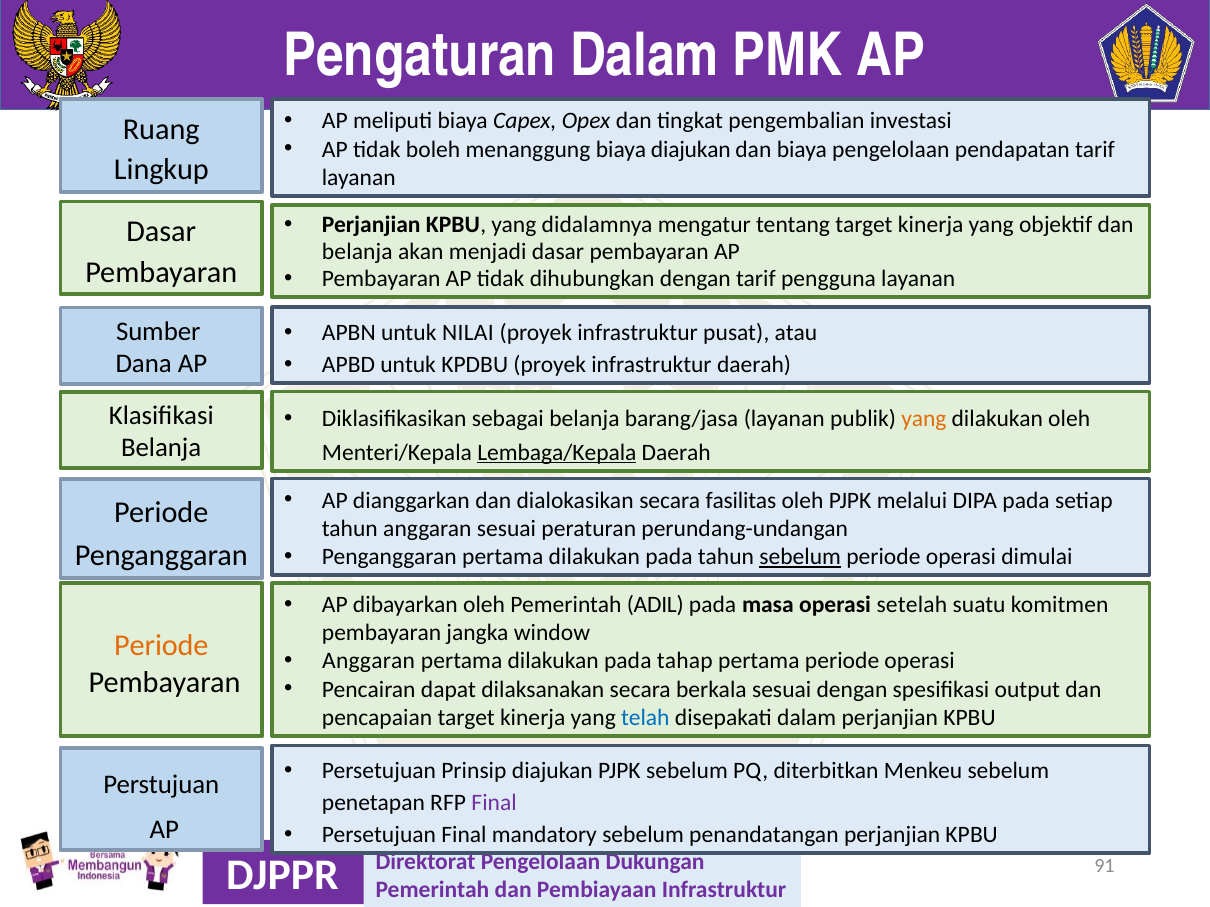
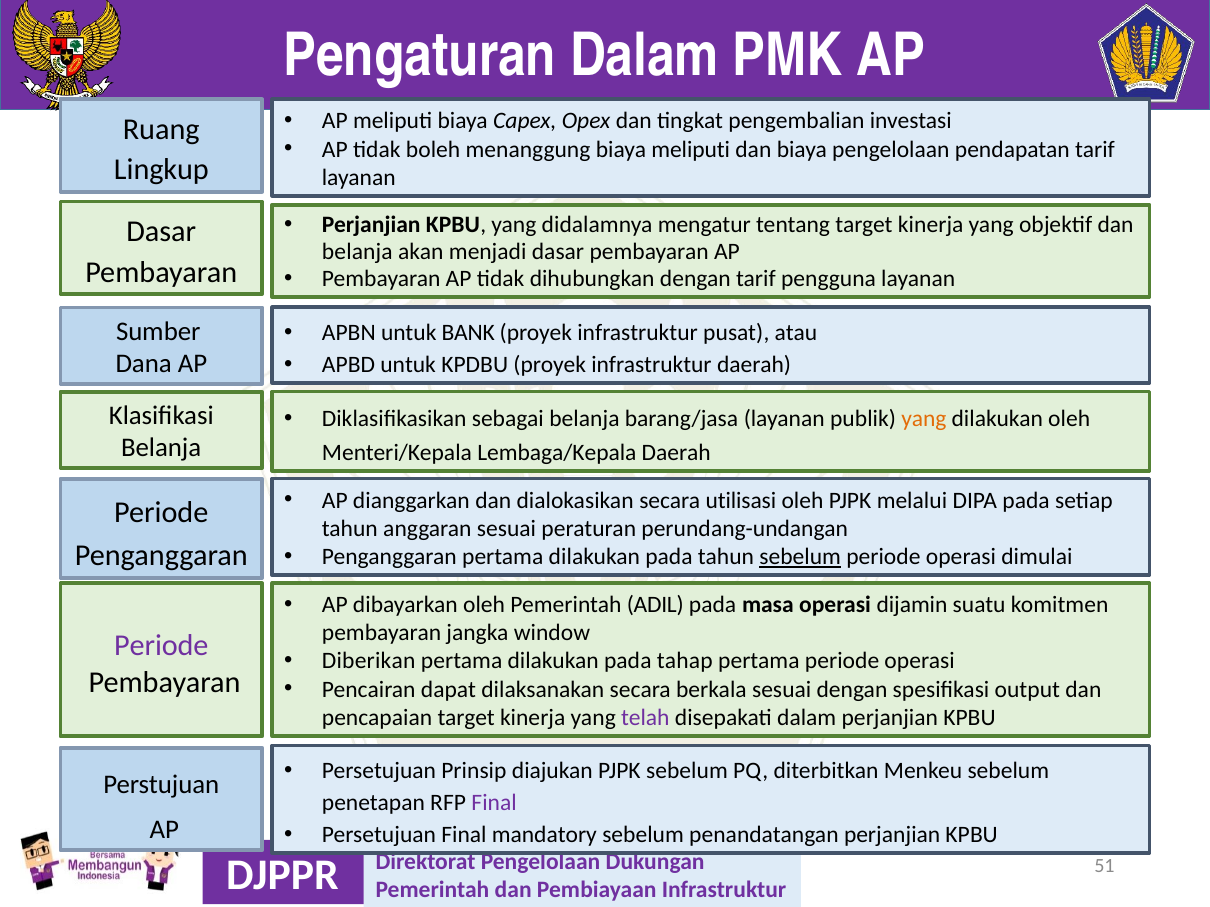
biaya diajukan: diajukan -> meliputi
NILAI: NILAI -> BANK
Lembaga/Kepala underline: present -> none
fasilitas: fasilitas -> utilisasi
setelah: setelah -> dijamin
Periode at (161, 646) colour: orange -> purple
Anggaran at (369, 662): Anggaran -> Diberikan
telah colour: blue -> purple
91: 91 -> 51
